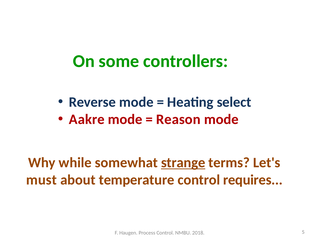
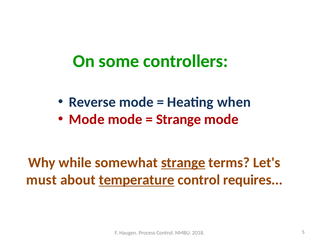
select: select -> when
Aakre at (87, 119): Aakre -> Mode
Reason at (178, 119): Reason -> Strange
temperature underline: none -> present
